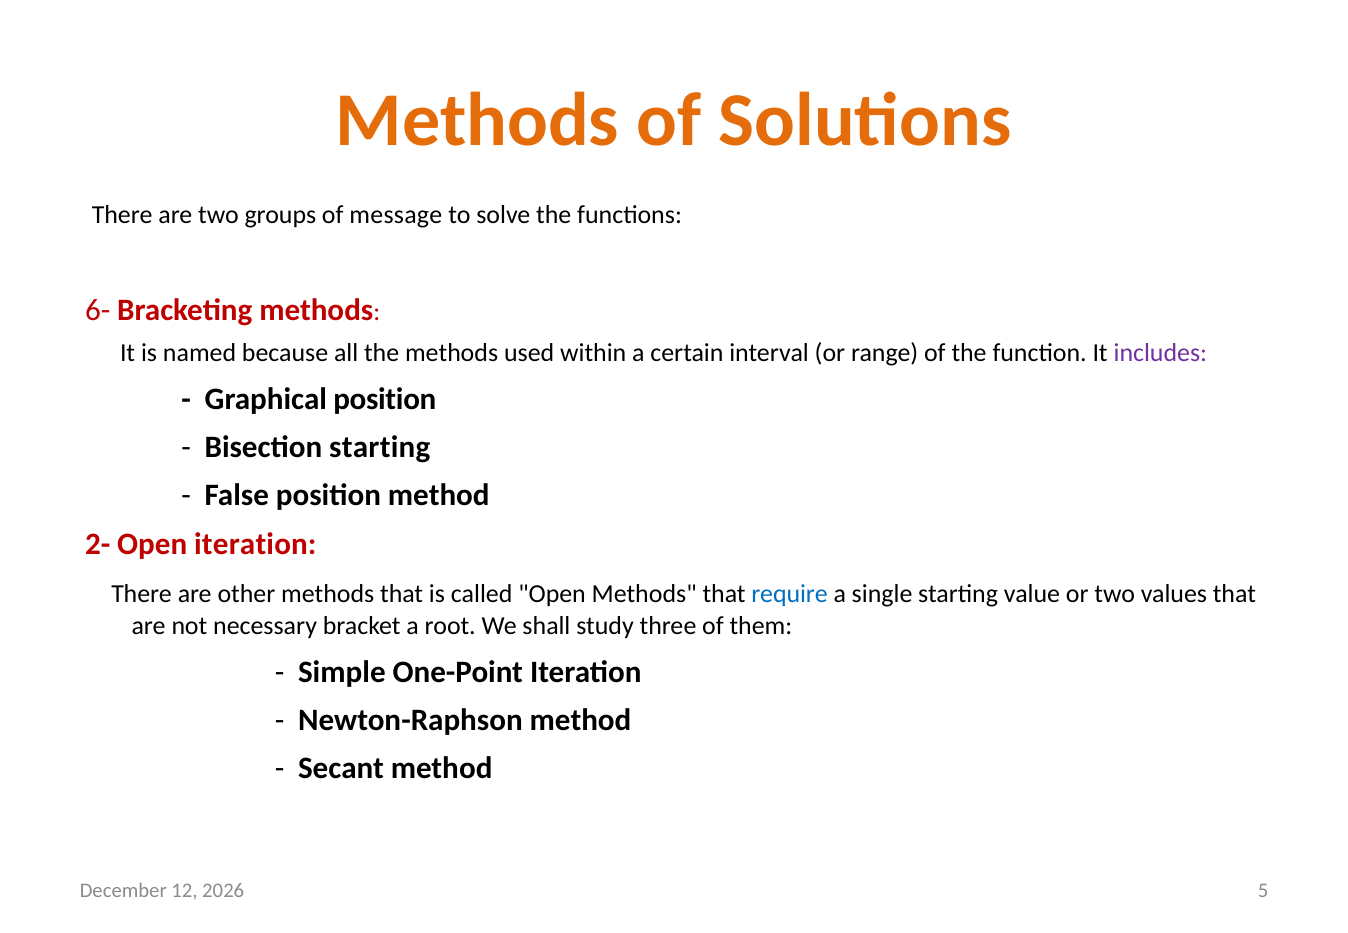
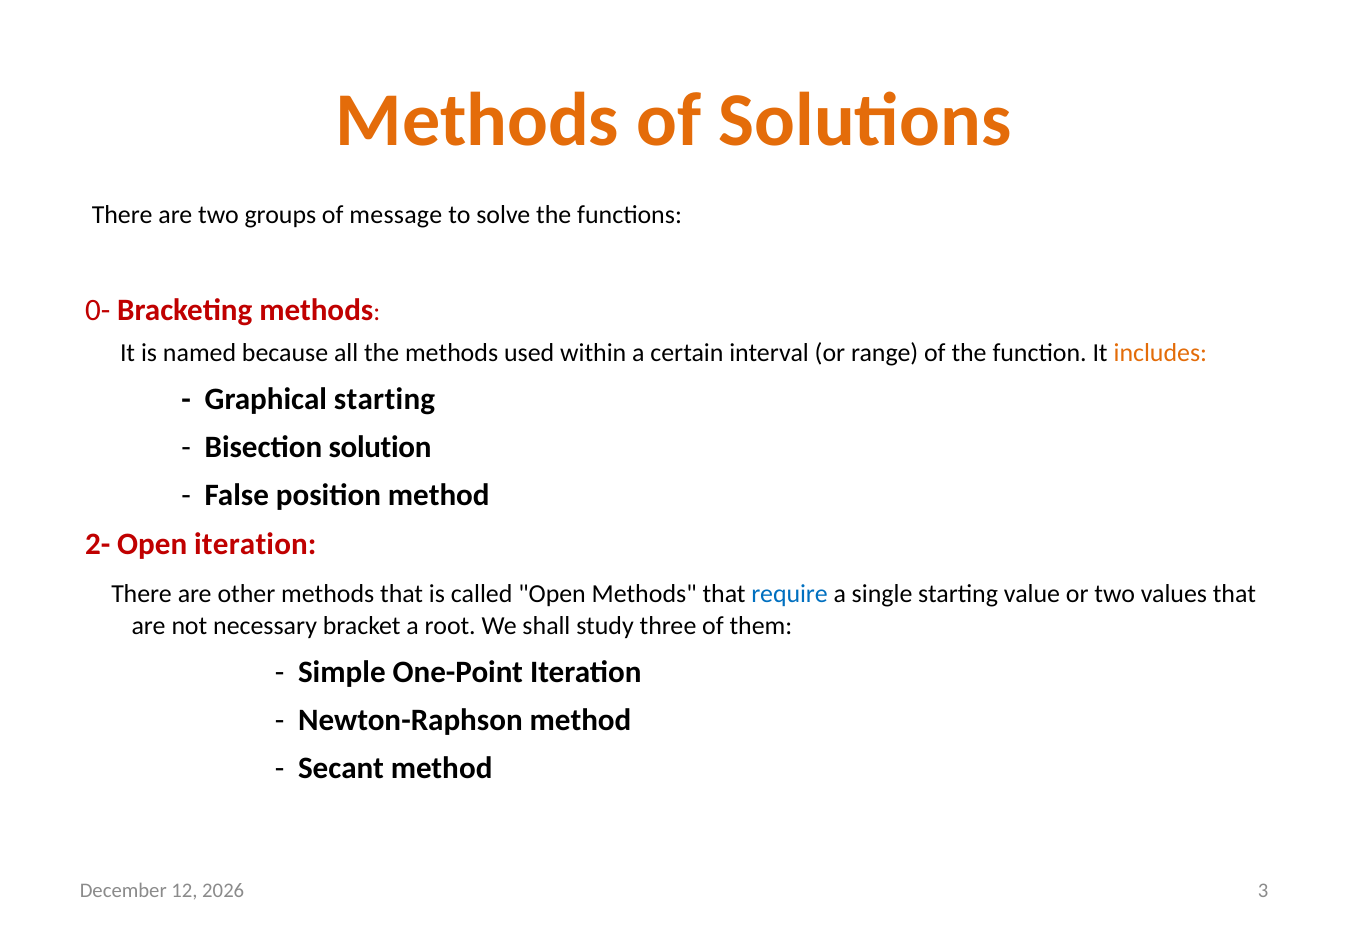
6-: 6- -> 0-
includes colour: purple -> orange
Graphical position: position -> starting
Bisection starting: starting -> solution
5: 5 -> 3
